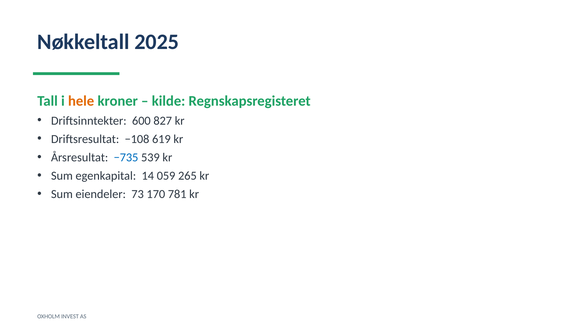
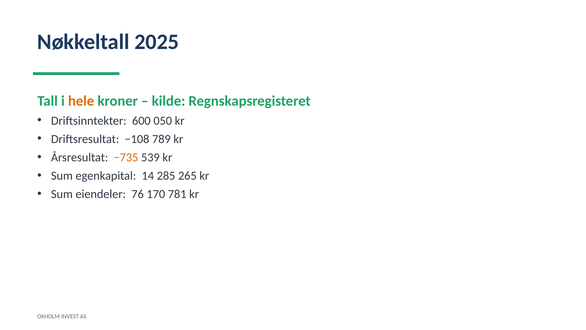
827: 827 -> 050
619: 619 -> 789
−735 colour: blue -> orange
059: 059 -> 285
73: 73 -> 76
